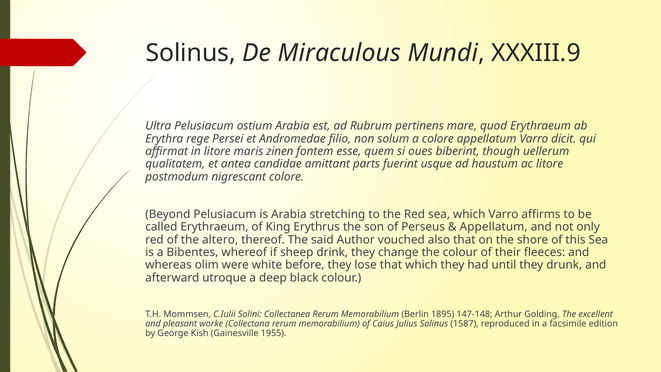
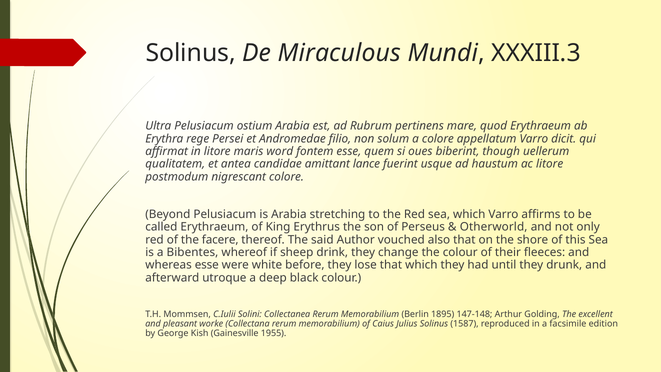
XXXIII.9: XXXIII.9 -> XXXIII.3
zinen: zinen -> word
parts: parts -> lance
Appellatum at (494, 227): Appellatum -> Otherworld
altero: altero -> facere
whereas olim: olim -> esse
